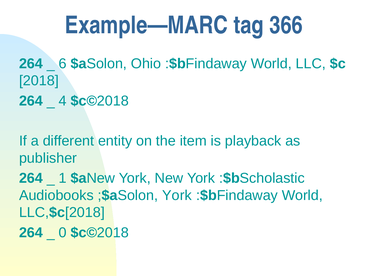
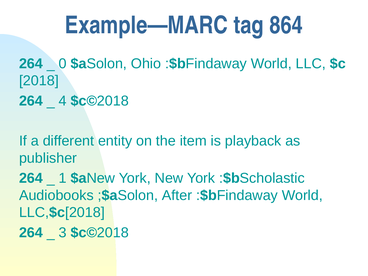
366: 366 -> 864
6: 6 -> 0
;$aSolon York: York -> After
0: 0 -> 3
